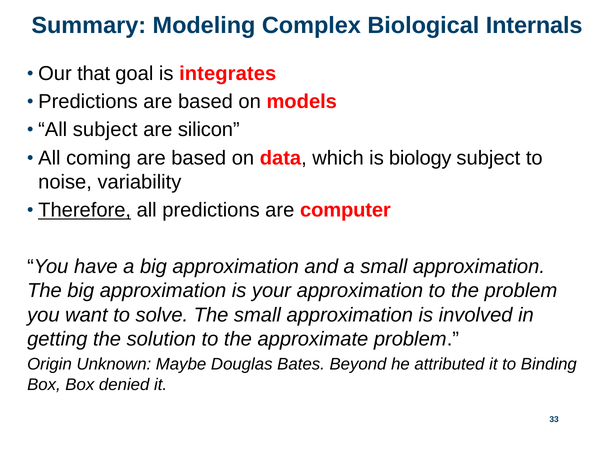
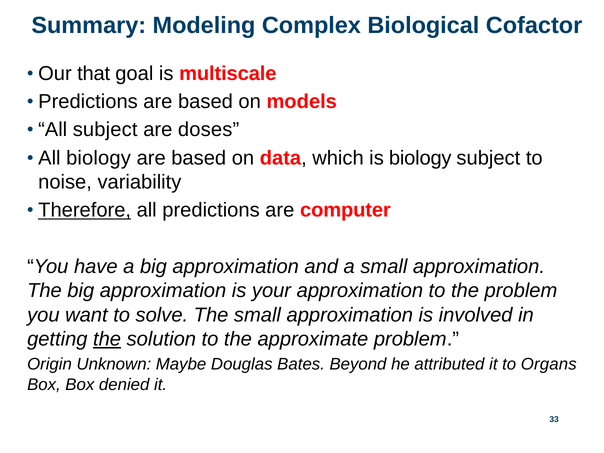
Internals: Internals -> Cofactor
integrates: integrates -> multiscale
silicon: silicon -> doses
All coming: coming -> biology
the at (107, 339) underline: none -> present
Binding: Binding -> Organs
